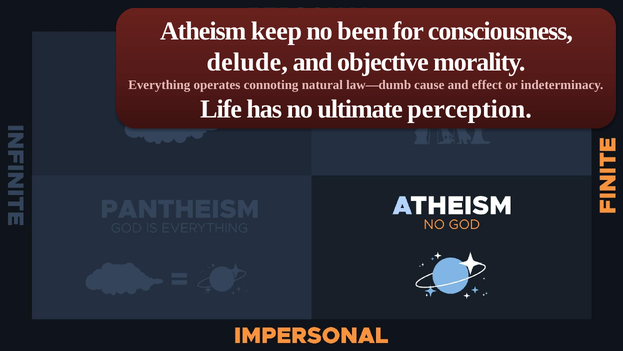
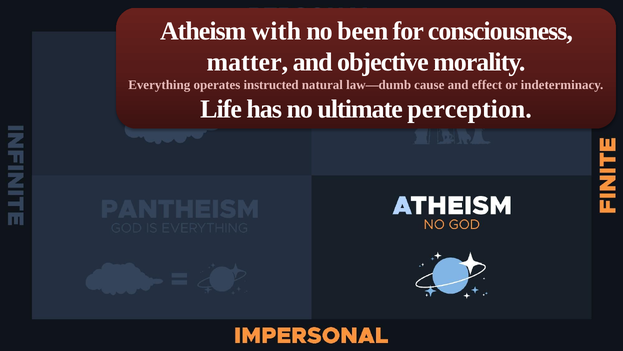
keep: keep -> with
delude: delude -> matter
connoting: connoting -> instructed
